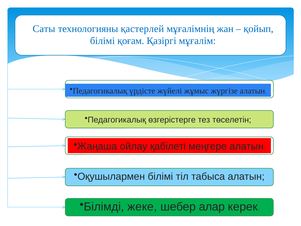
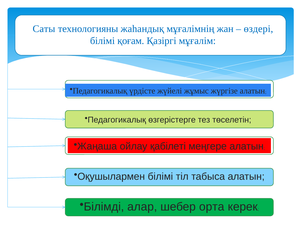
қастерлей: қастерлей -> жаһандық
қойып: қойып -> өздері
жеке: жеке -> алар
алар: алар -> орта
